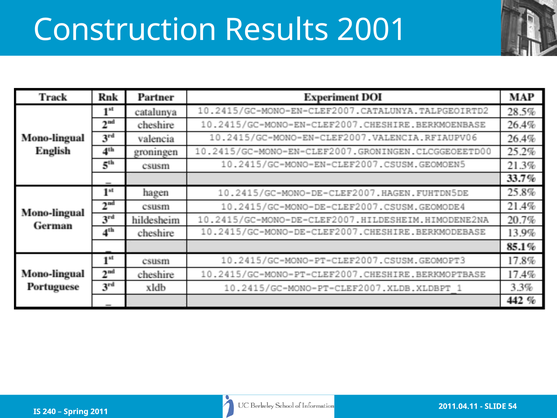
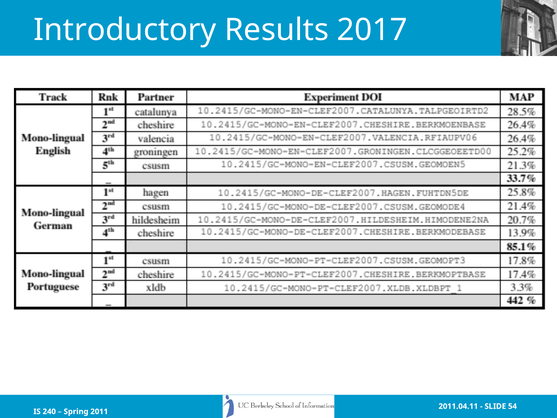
Construction: Construction -> Introductory
2001: 2001 -> 2017
